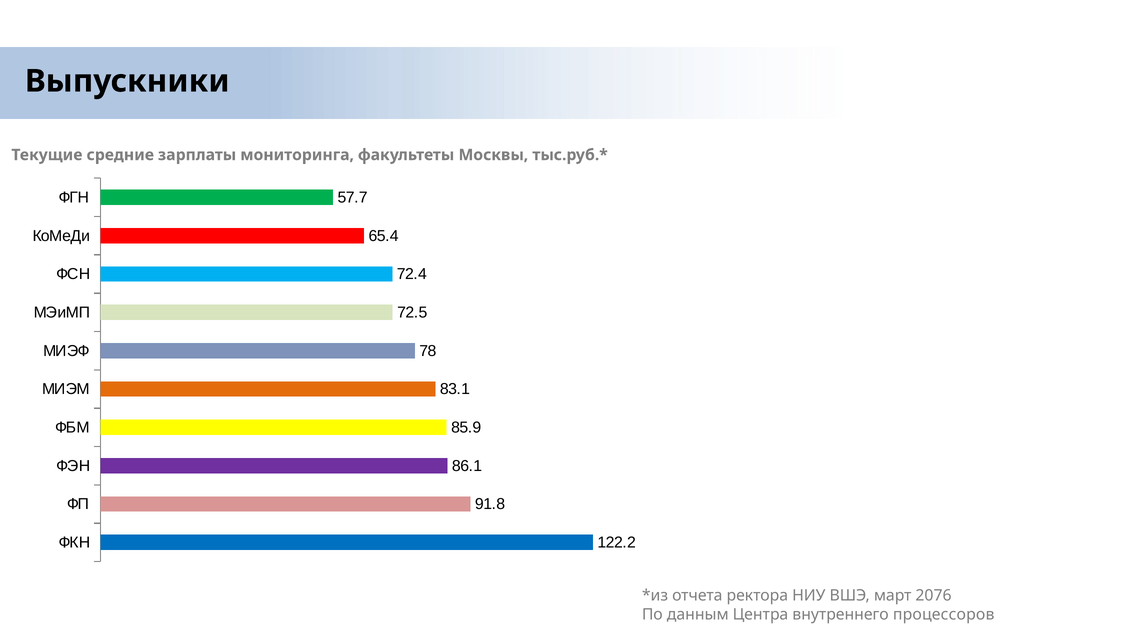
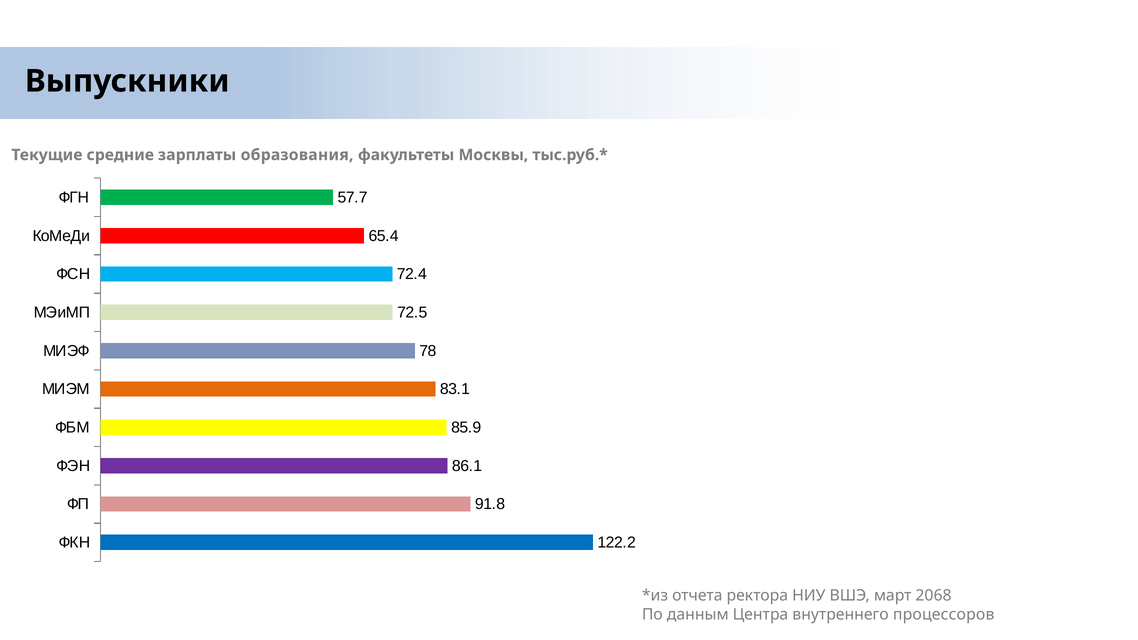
мониторинга: мониторинга -> образования
2076: 2076 -> 2068
